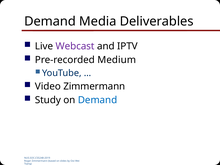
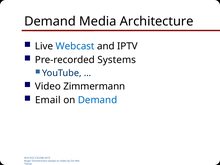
Deliverables: Deliverables -> Architecture
Webcast colour: purple -> blue
Medium: Medium -> Systems
Study: Study -> Email
